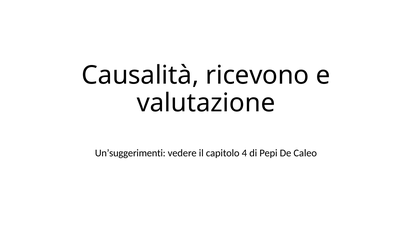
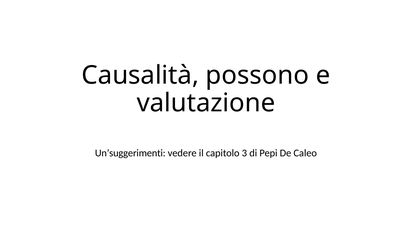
ricevono: ricevono -> possono
4: 4 -> 3
